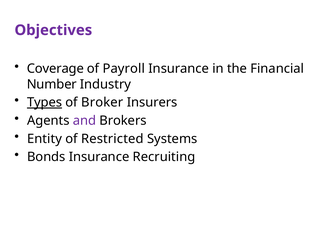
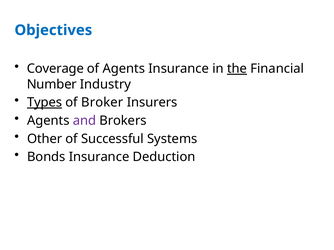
Objectives colour: purple -> blue
of Payroll: Payroll -> Agents
the underline: none -> present
Entity: Entity -> Other
Restricted: Restricted -> Successful
Recruiting: Recruiting -> Deduction
